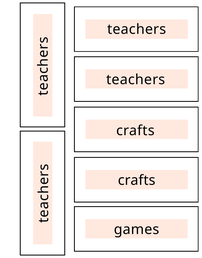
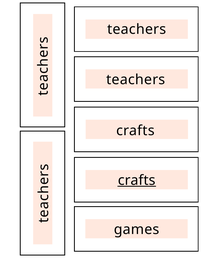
crafts at (137, 180) underline: none -> present
